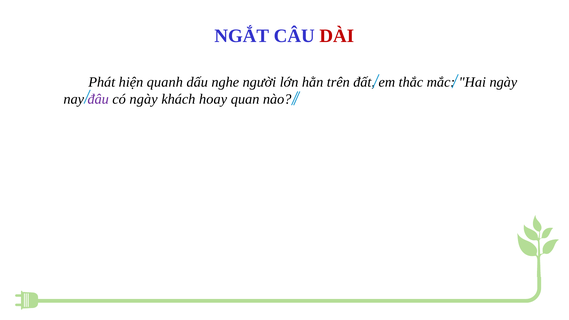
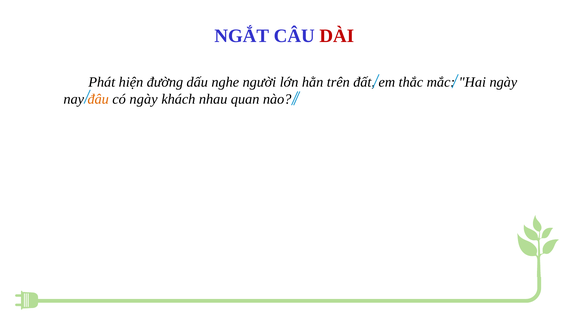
quanh: quanh -> đường
đâu colour: purple -> orange
hoay: hoay -> nhau
